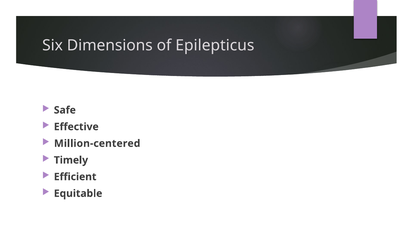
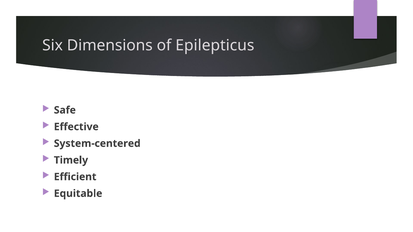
Million-centered: Million-centered -> System-centered
